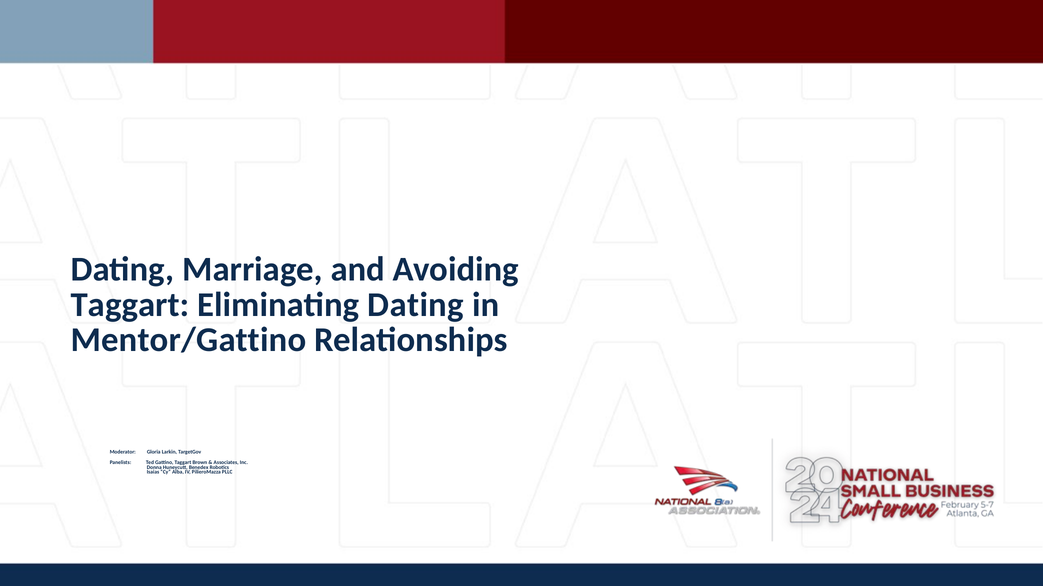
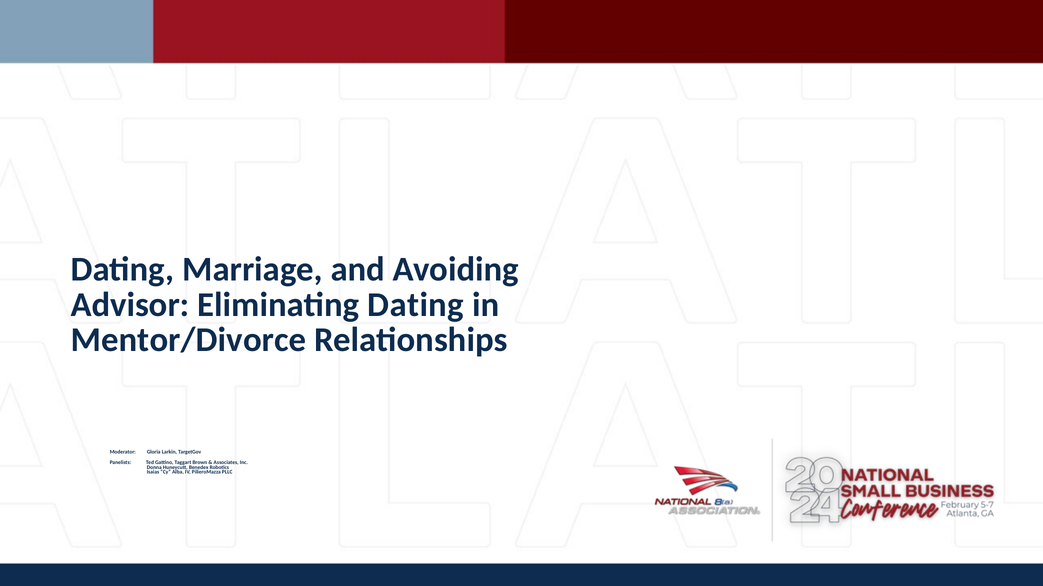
Taggart at (130, 305): Taggart -> Advisor
Mentor/Gattino: Mentor/Gattino -> Mentor/Divorce
